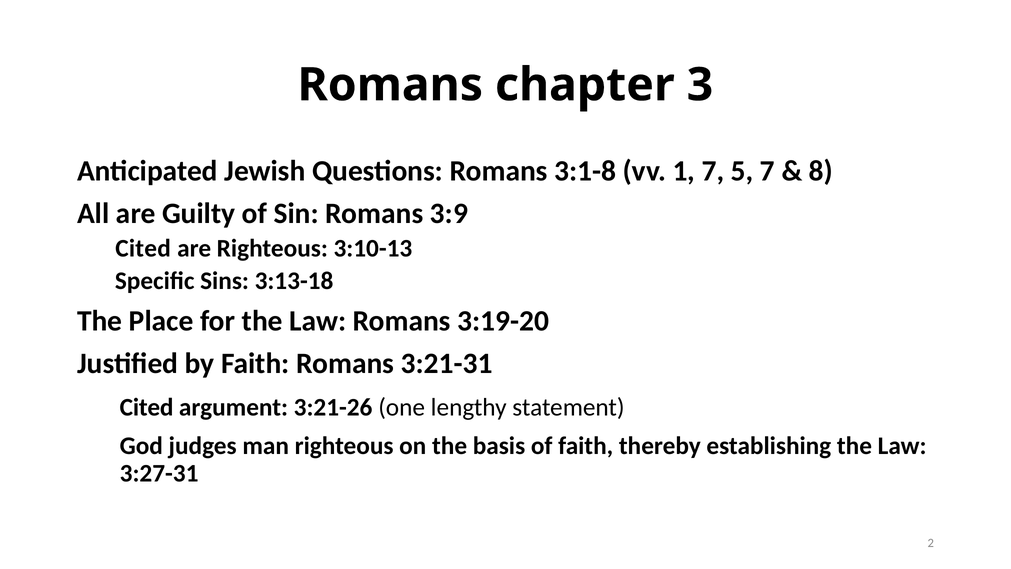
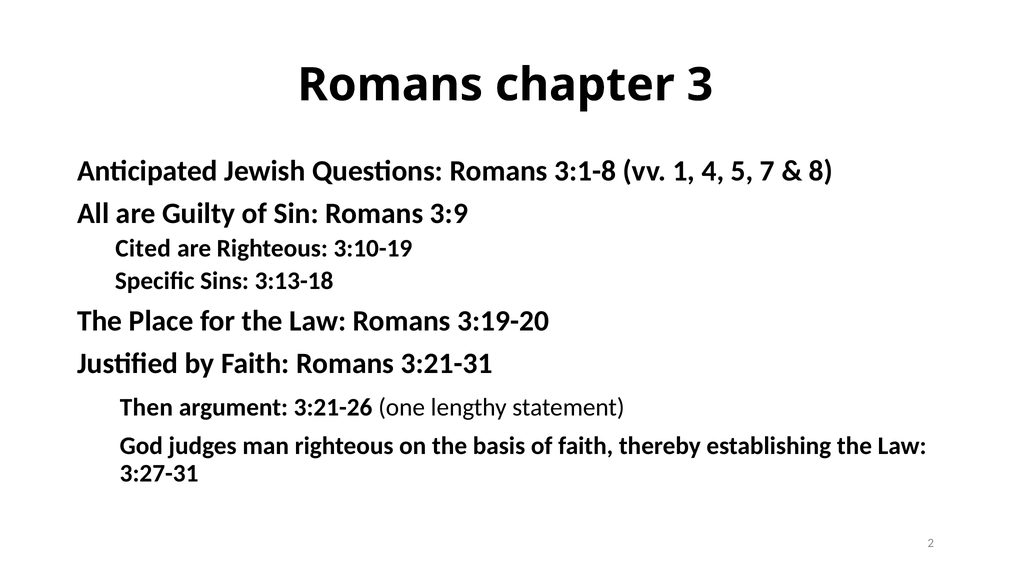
1 7: 7 -> 4
3:10-13: 3:10-13 -> 3:10-19
Cited at (147, 407): Cited -> Then
